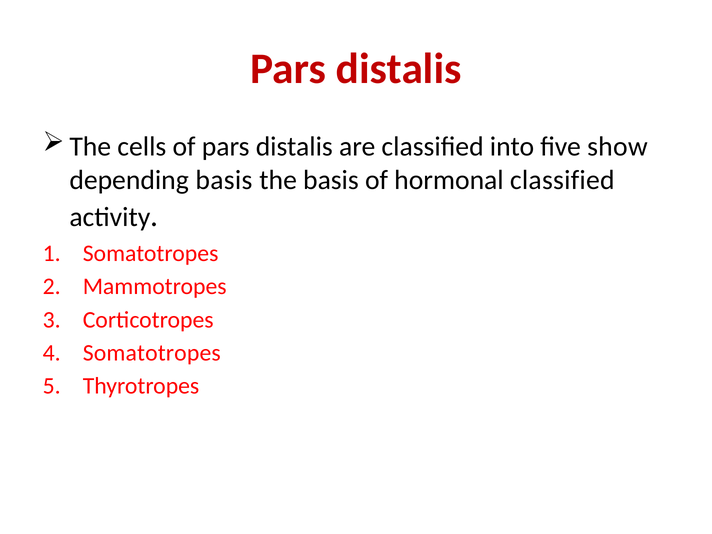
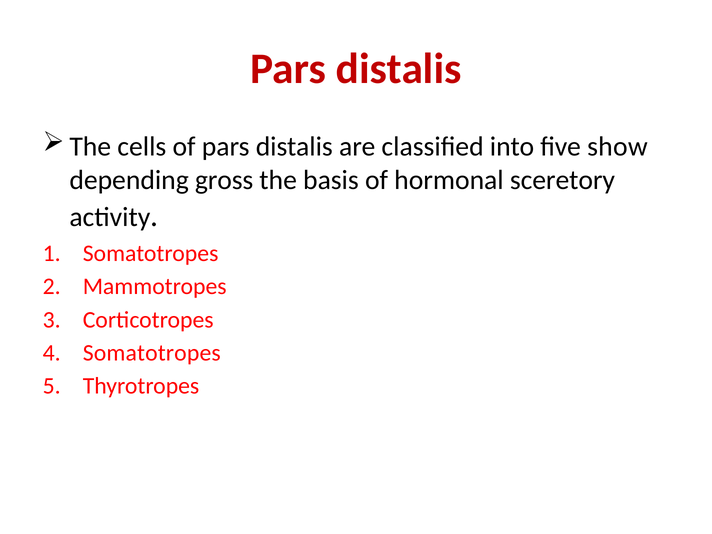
depending basis: basis -> gross
hormonal classified: classified -> sceretory
